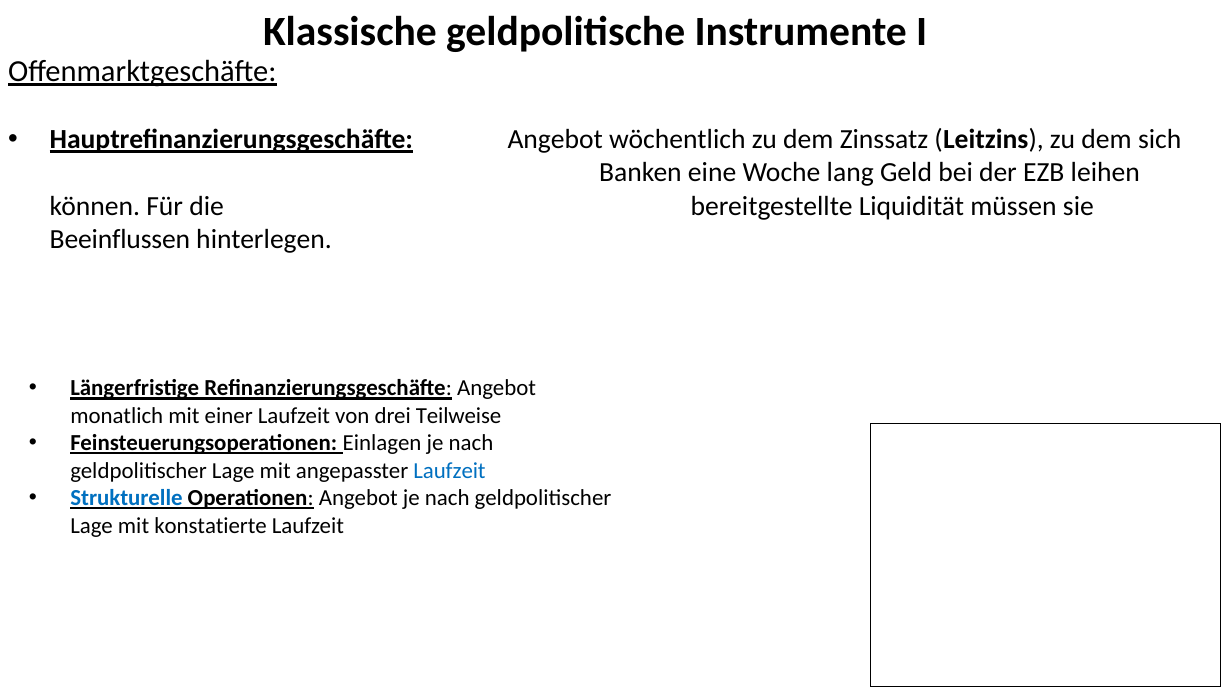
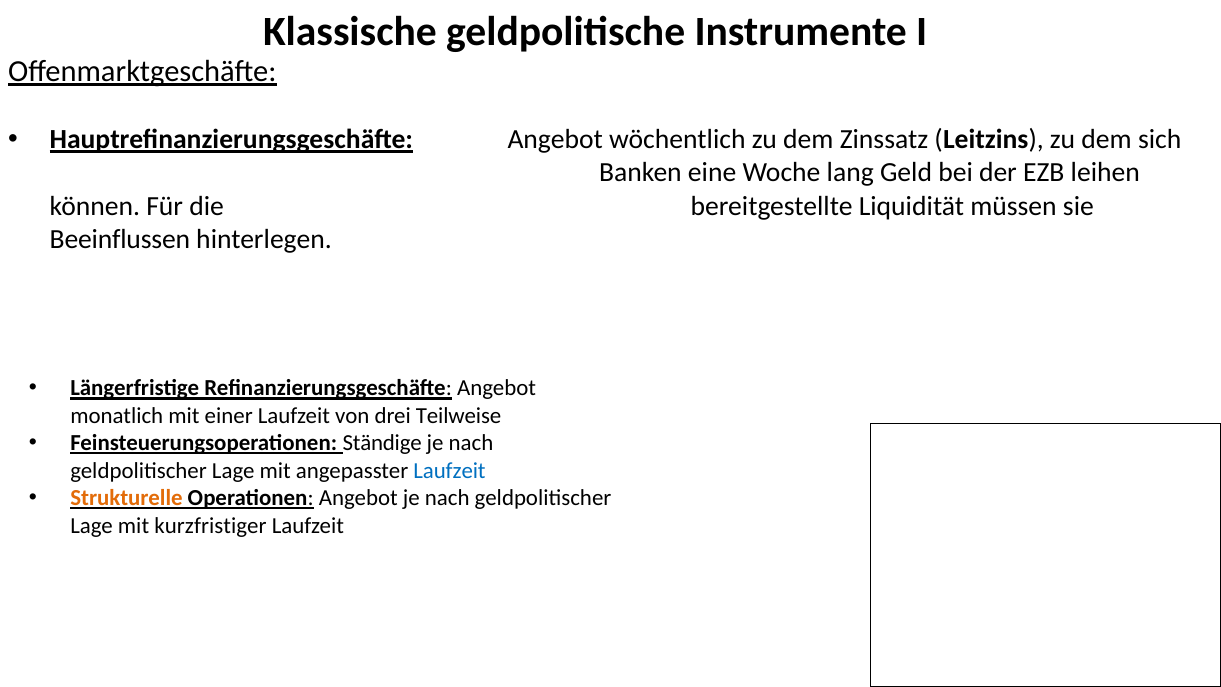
Einlagen: Einlagen -> Ständige
Strukturelle colour: blue -> orange
konstatierte: konstatierte -> kurzfristiger
